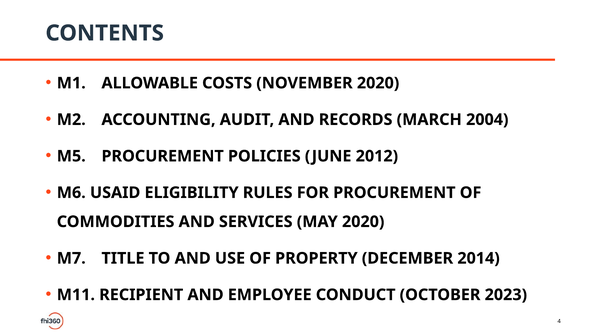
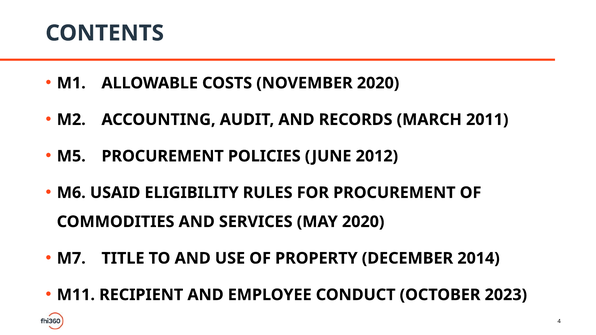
2004: 2004 -> 2011
